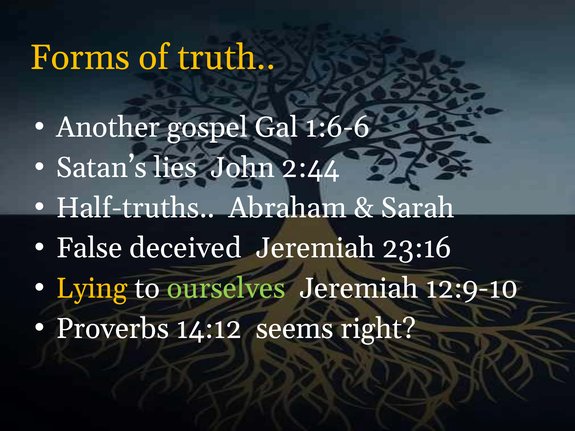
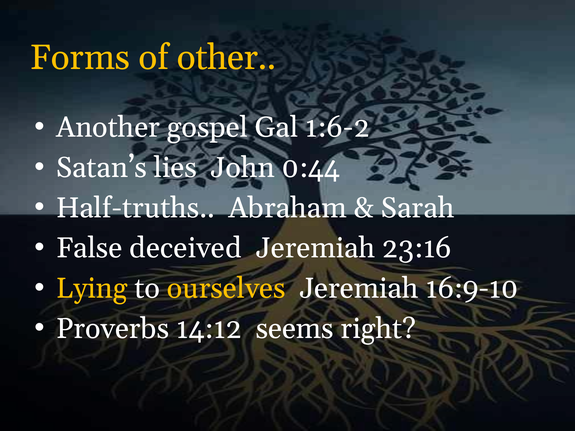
truth: truth -> other
1:6-6: 1:6-6 -> 1:6-2
2:44: 2:44 -> 0:44
ourselves colour: light green -> yellow
12:9-10: 12:9-10 -> 16:9-10
